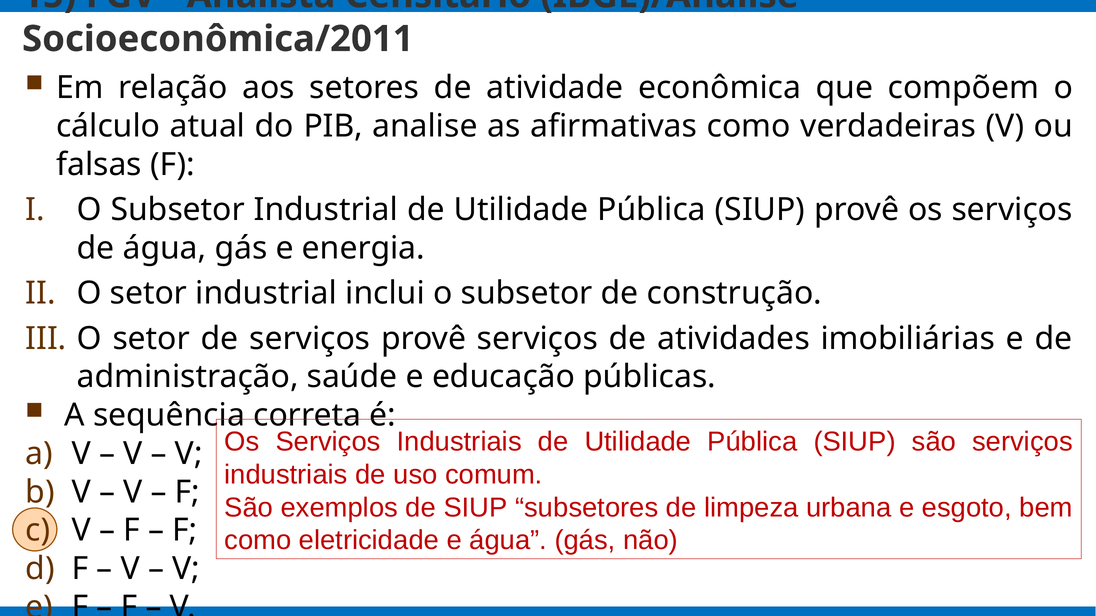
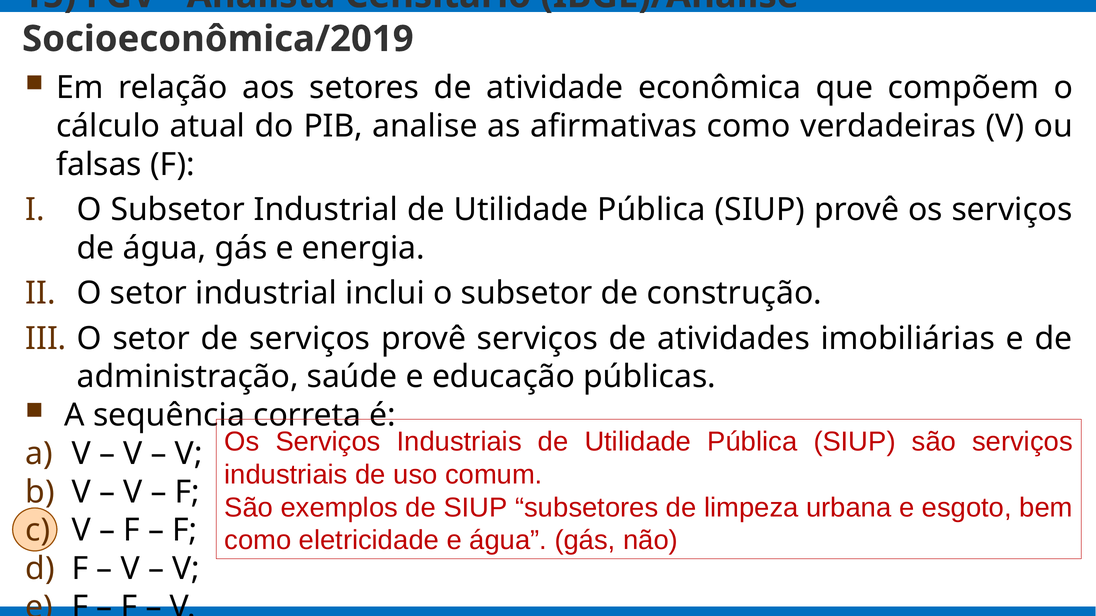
Socioeconômica/2011: Socioeconômica/2011 -> Socioeconômica/2019
